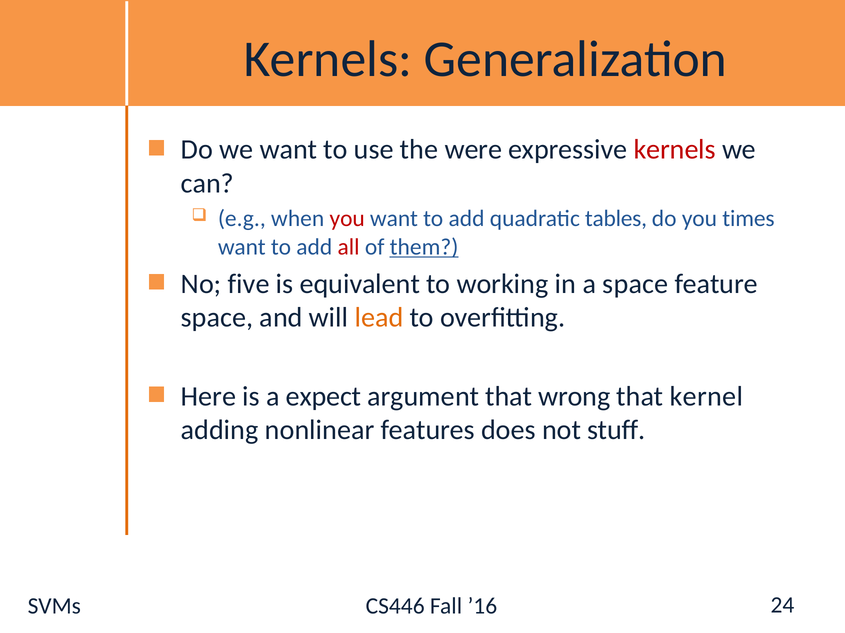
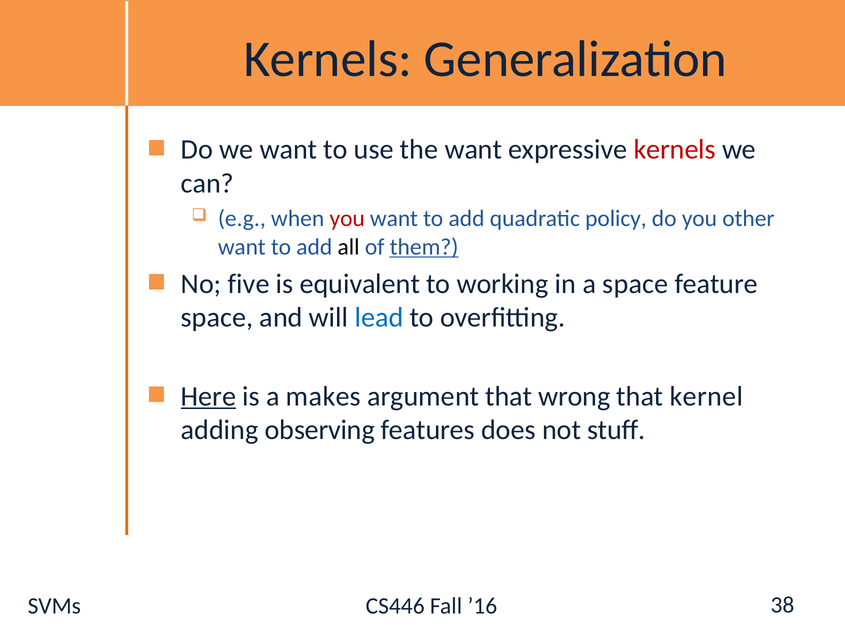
the were: were -> want
tables: tables -> policy
times: times -> other
all colour: red -> black
lead colour: orange -> blue
Here underline: none -> present
expect: expect -> makes
nonlinear: nonlinear -> observing
24: 24 -> 38
